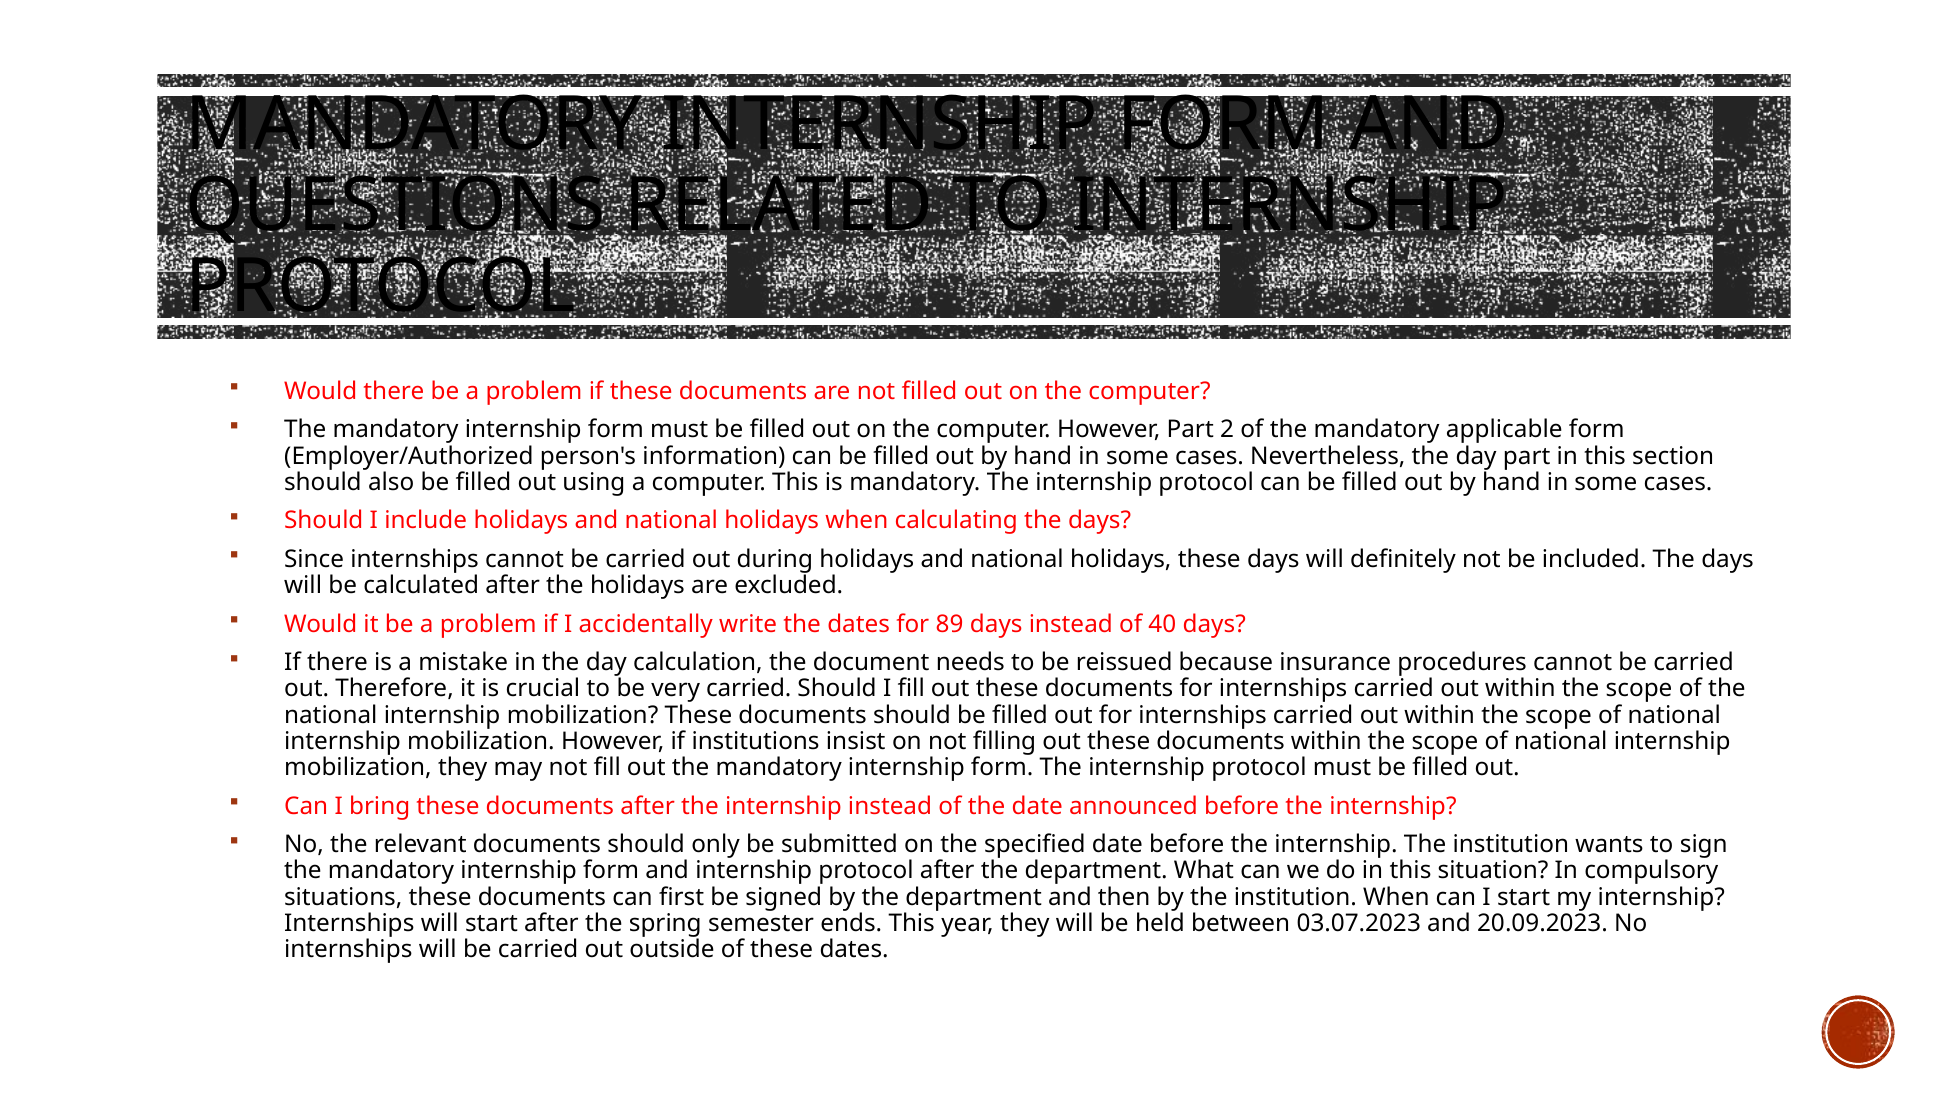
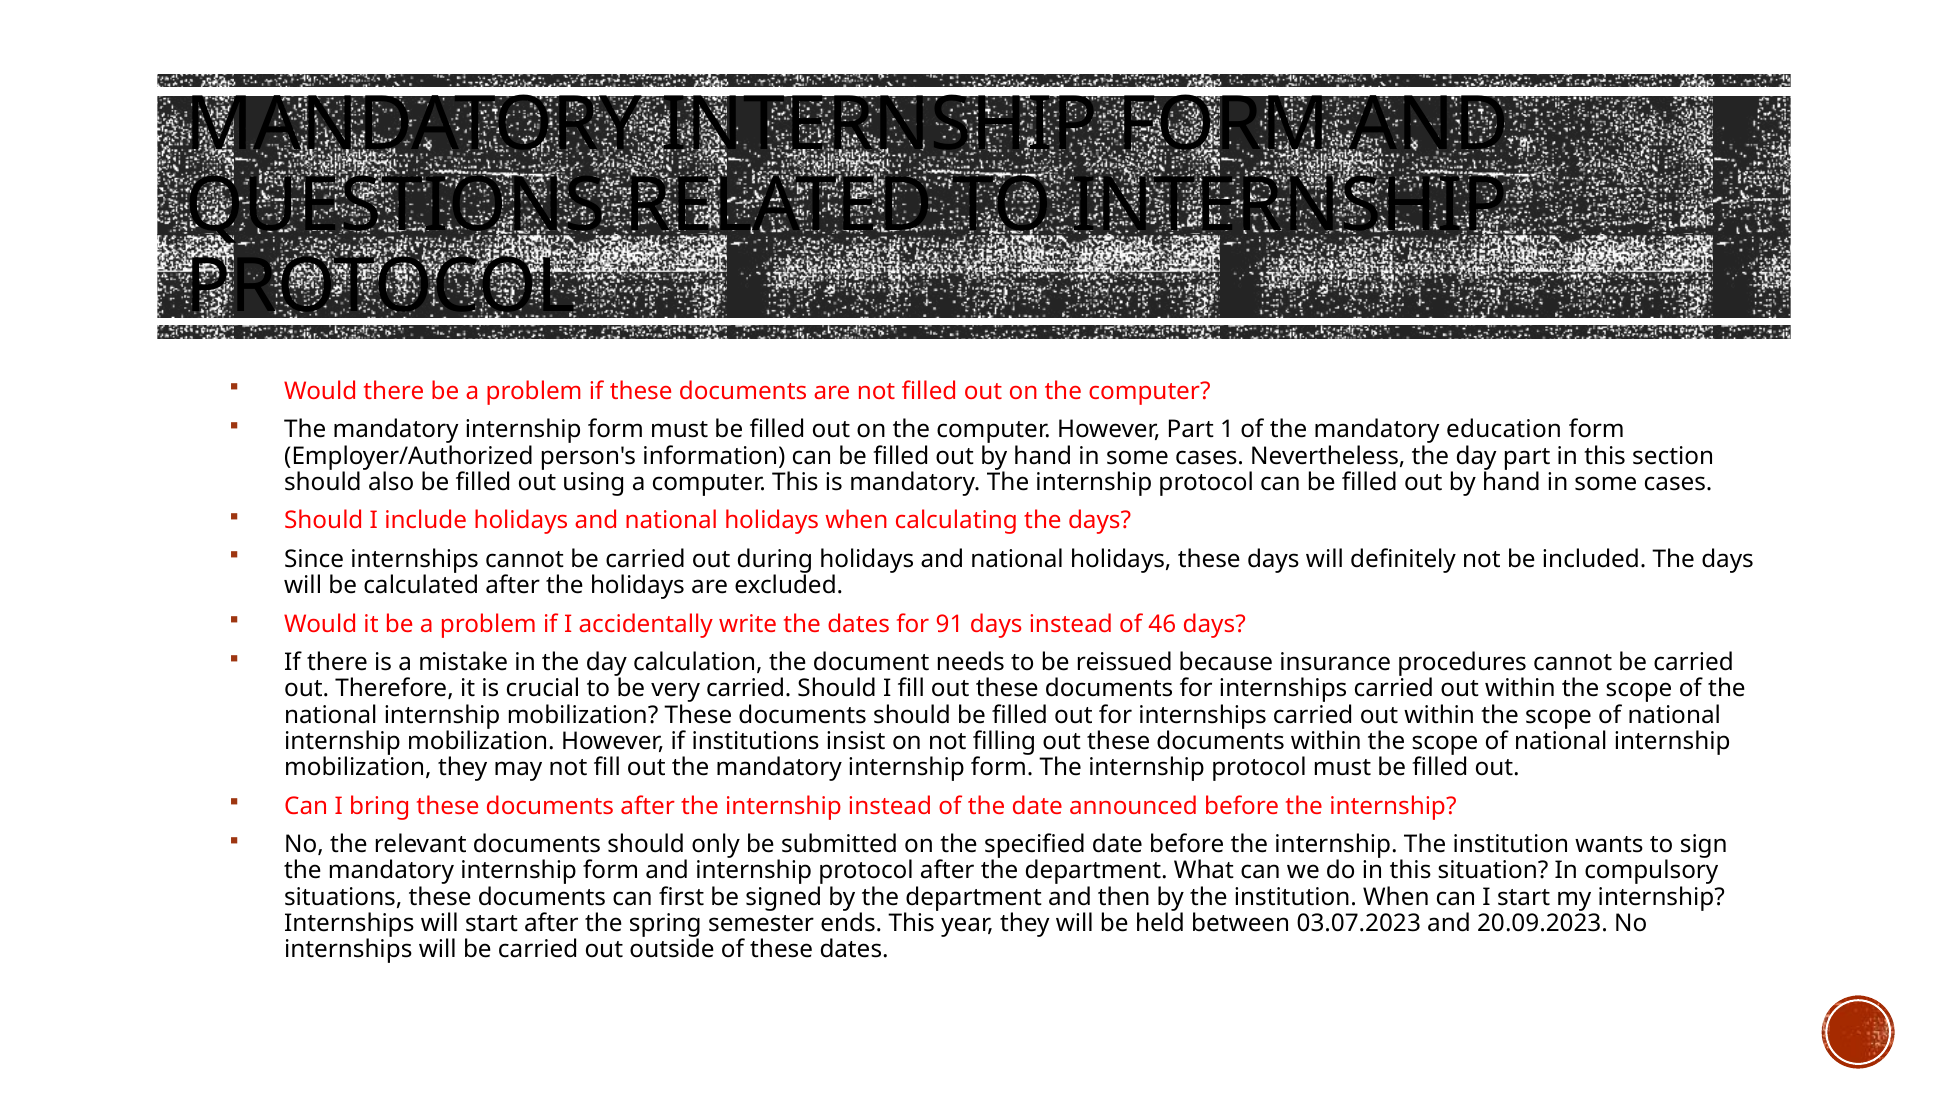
2: 2 -> 1
applicable: applicable -> education
89: 89 -> 91
40: 40 -> 46
